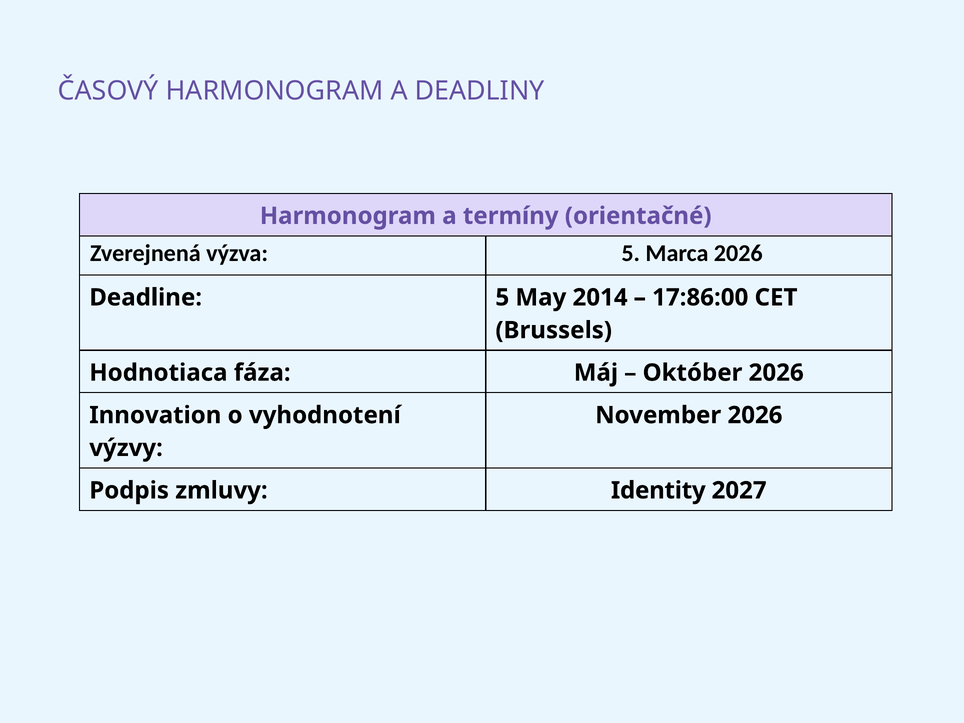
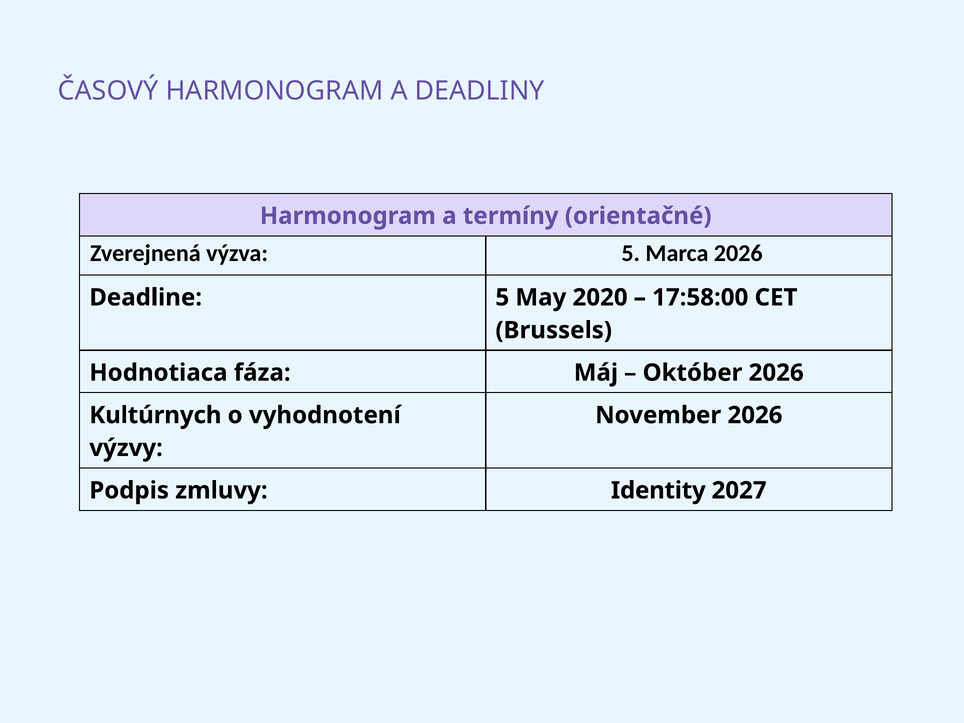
2014: 2014 -> 2020
17:86:00: 17:86:00 -> 17:58:00
Innovation: Innovation -> Kultúrnych
